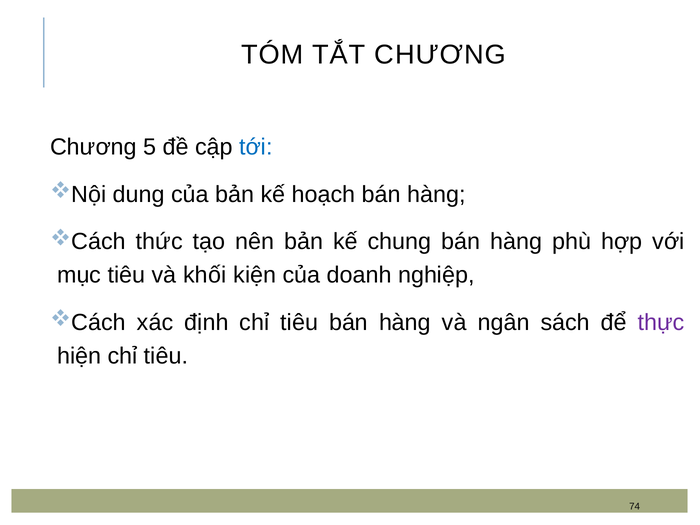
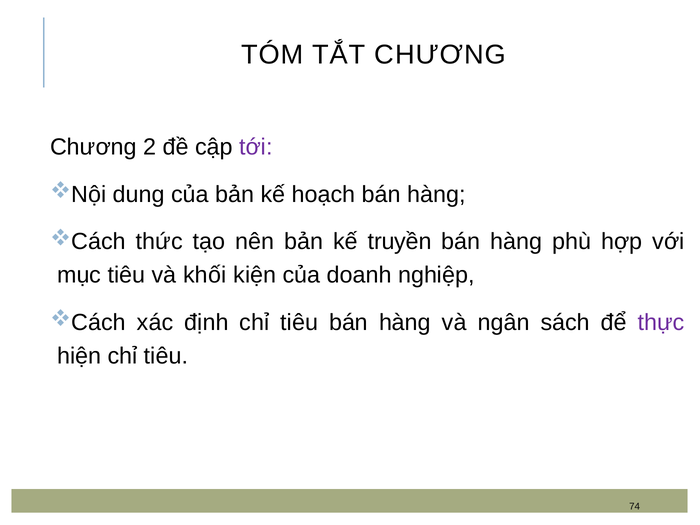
5: 5 -> 2
tới colour: blue -> purple
chung: chung -> truyền
